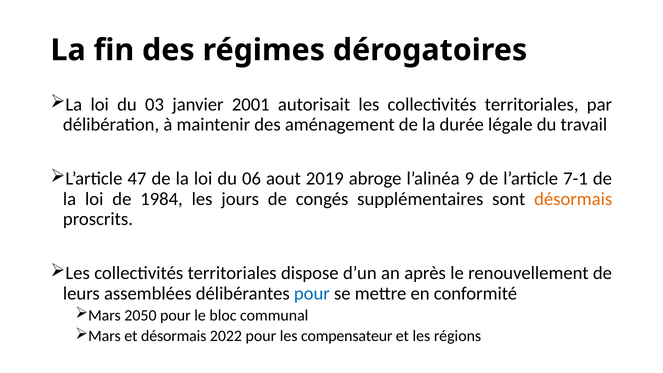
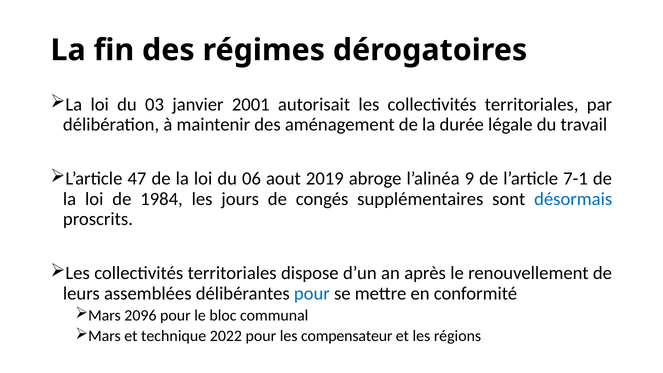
désormais at (573, 199) colour: orange -> blue
2050: 2050 -> 2096
et désormais: désormais -> technique
